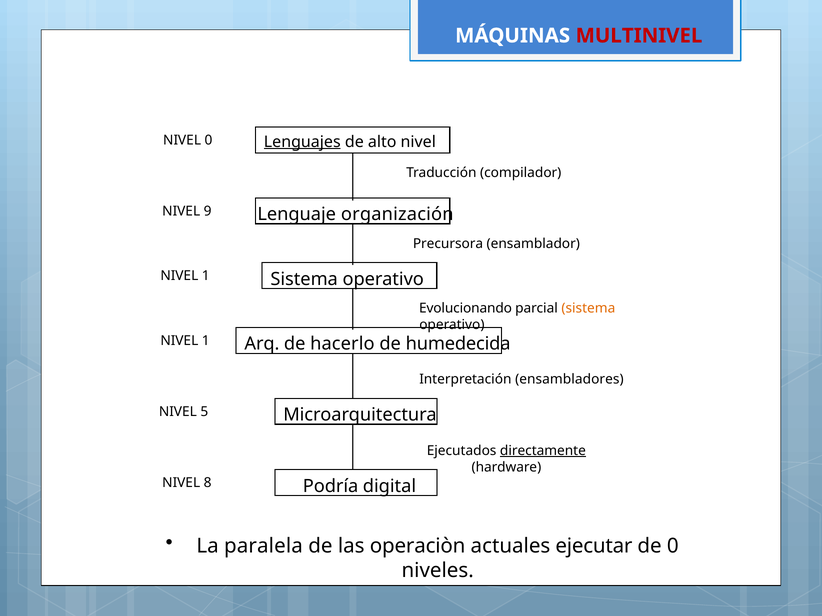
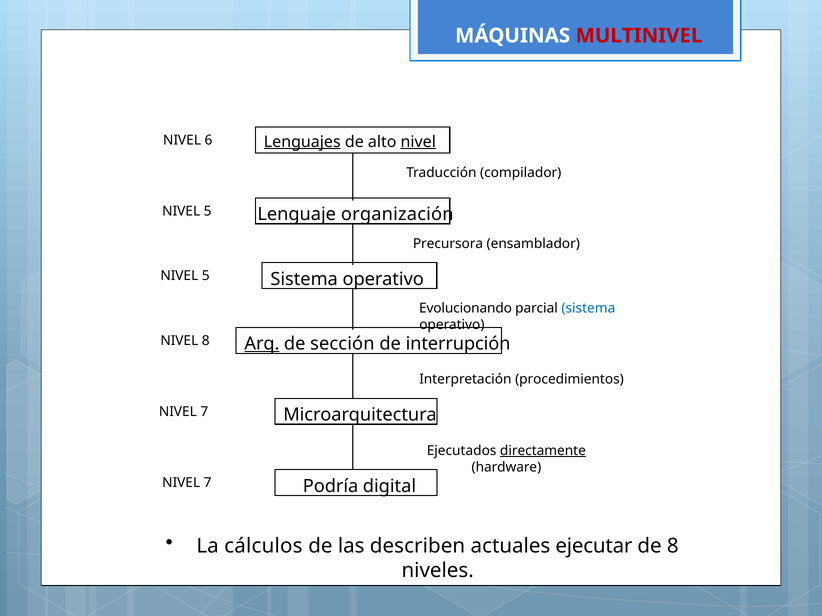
NIVEL 0: 0 -> 6
nivel at (418, 142) underline: none -> present
9 at (208, 212): 9 -> 5
1 at (206, 276): 1 -> 5
sistema at (588, 309) colour: orange -> blue
1 at (206, 341): 1 -> 8
Arq underline: none -> present
hacerlo: hacerlo -> sección
humedecida: humedecida -> interrupción
ensambladores: ensambladores -> procedimientos
5 at (204, 412): 5 -> 7
8 at (208, 483): 8 -> 7
paralela: paralela -> cálculos
operaciòn: operaciòn -> describen
de 0: 0 -> 8
